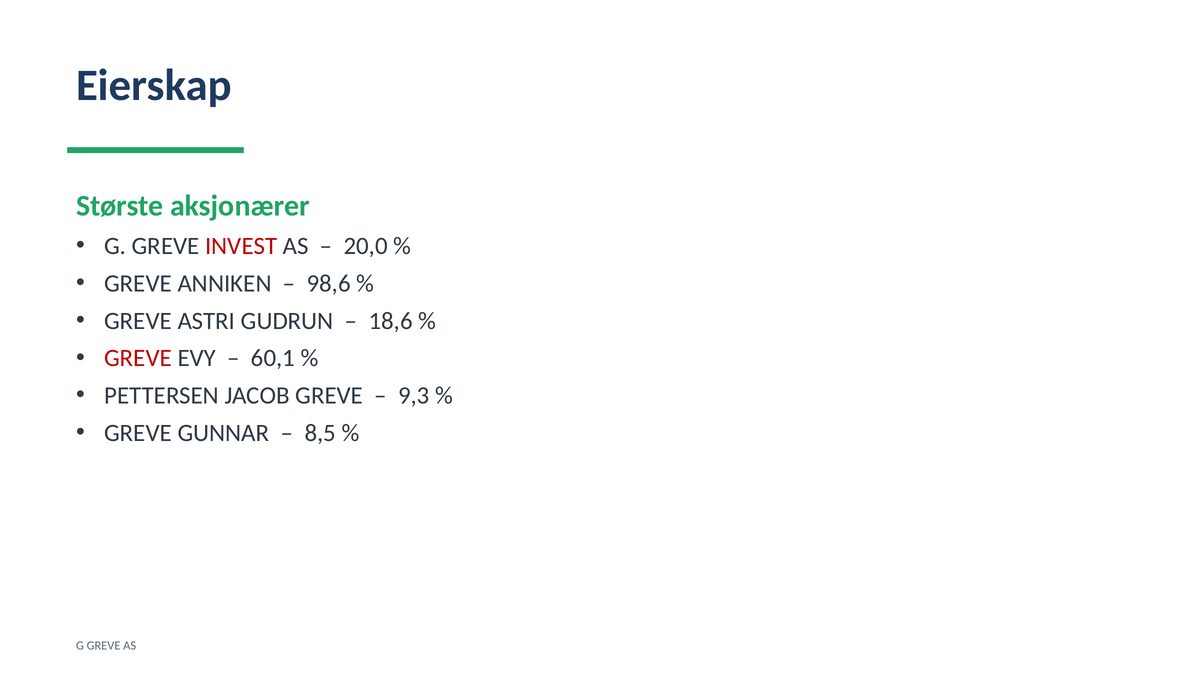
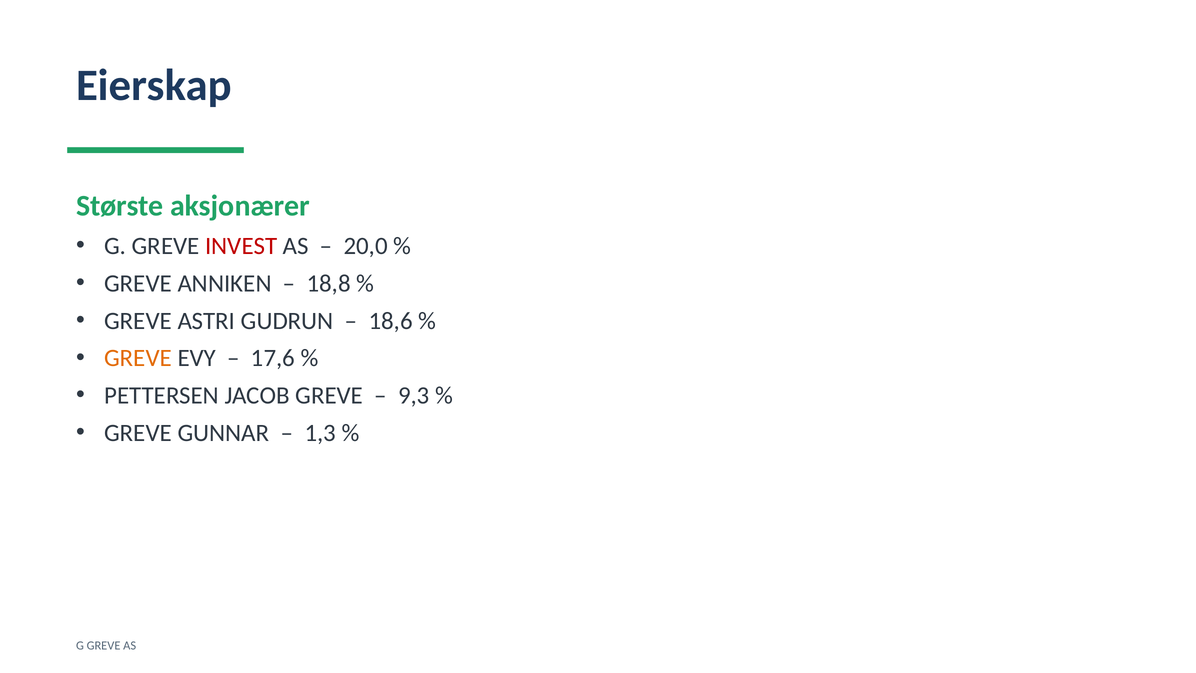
98,6: 98,6 -> 18,8
GREVE at (138, 358) colour: red -> orange
60,1: 60,1 -> 17,6
8,5: 8,5 -> 1,3
